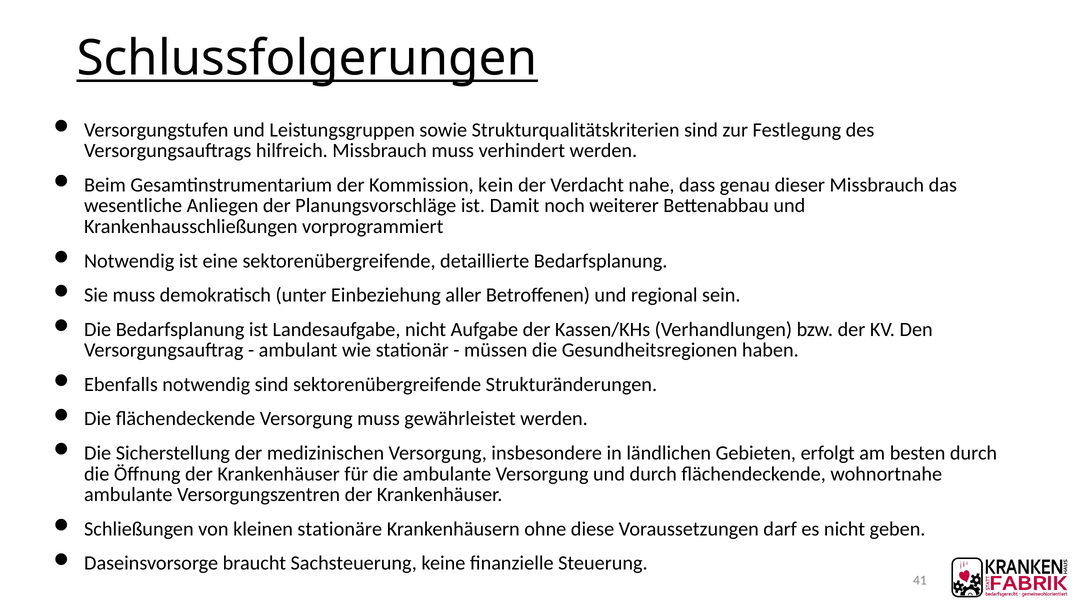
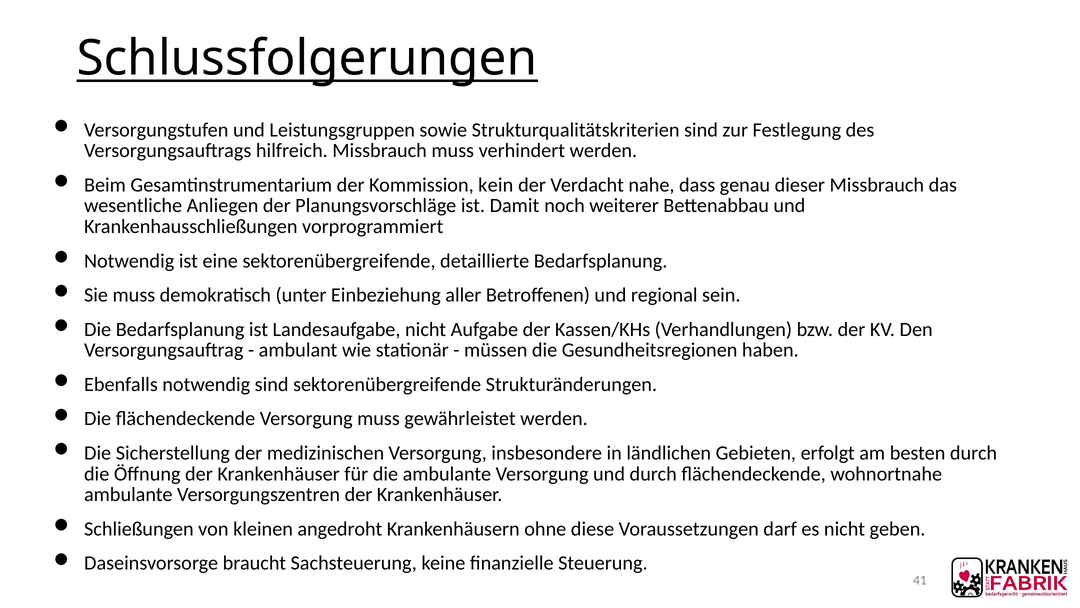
stationäre: stationäre -> angedroht
